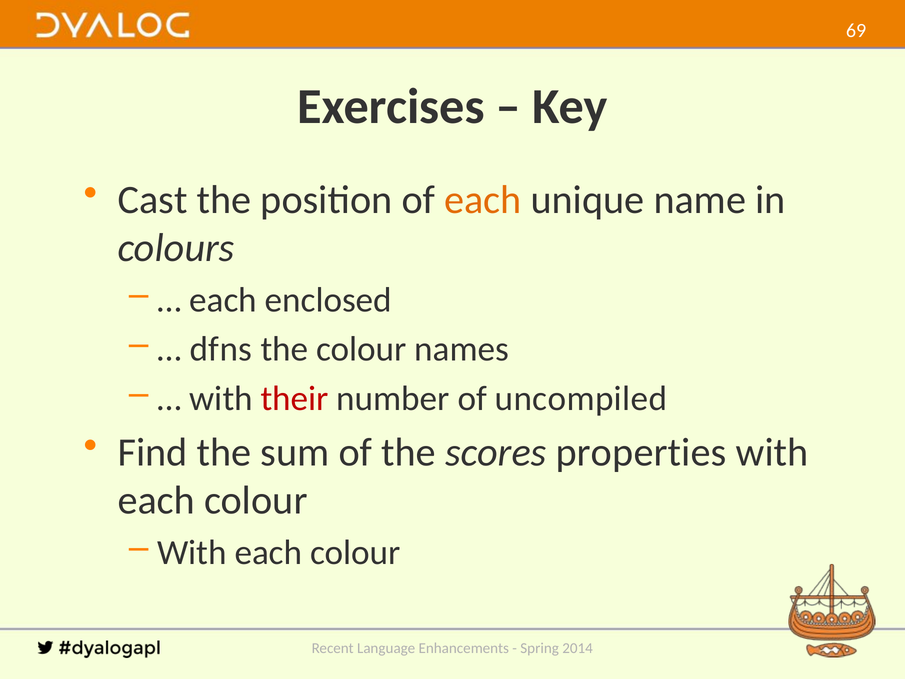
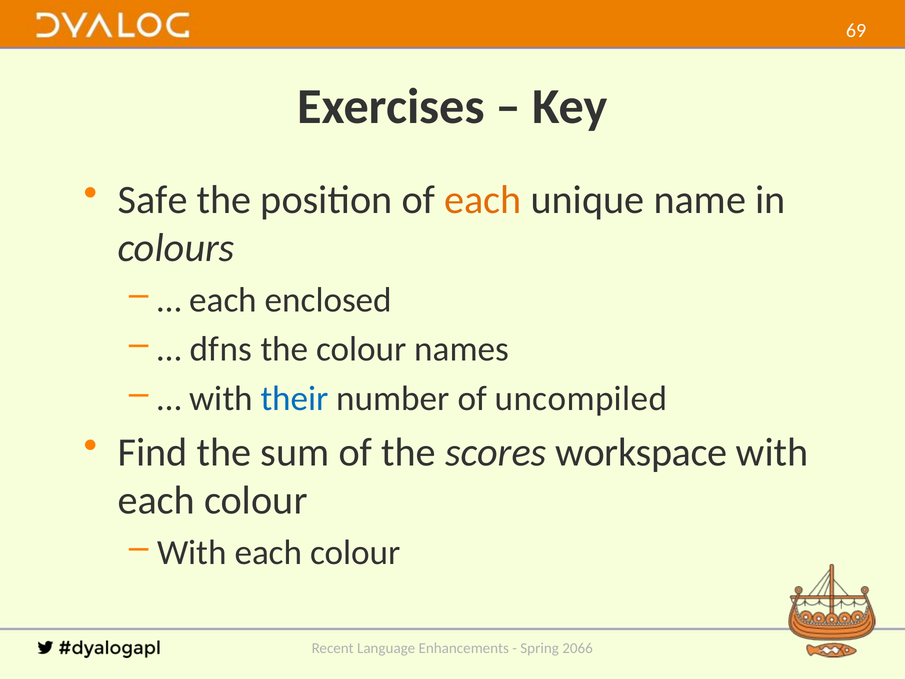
Cast: Cast -> Safe
their colour: red -> blue
properties: properties -> workspace
2014: 2014 -> 2066
